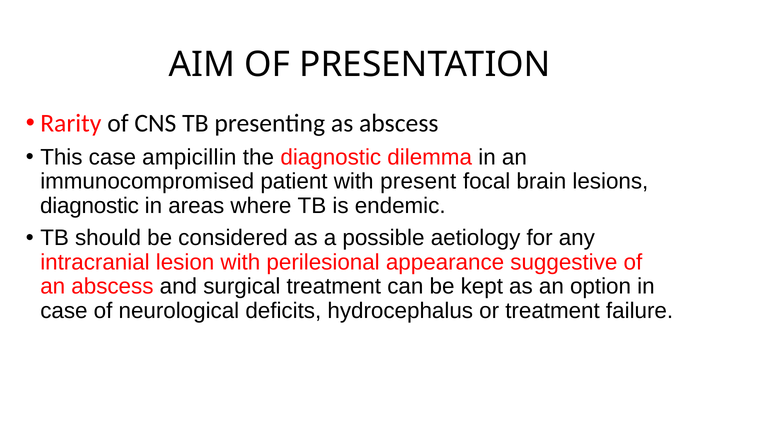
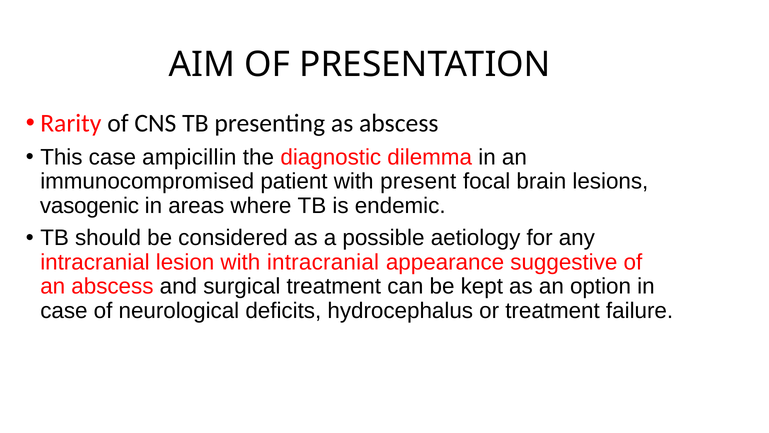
diagnostic at (89, 206): diagnostic -> vasogenic
with perilesional: perilesional -> intracranial
